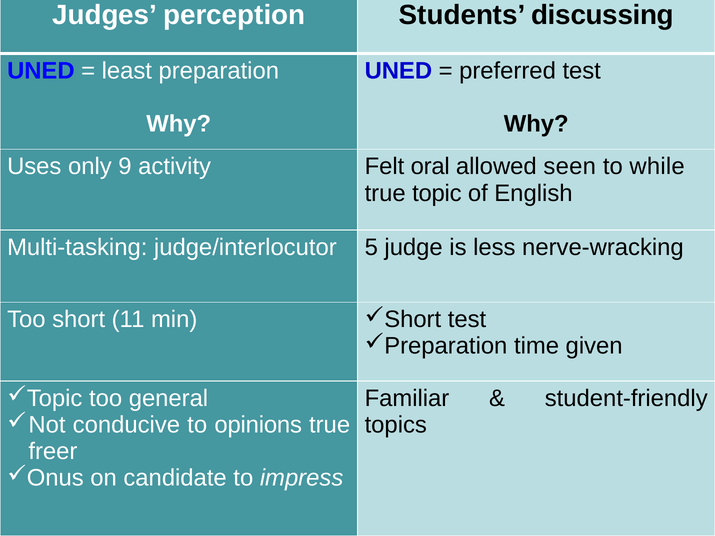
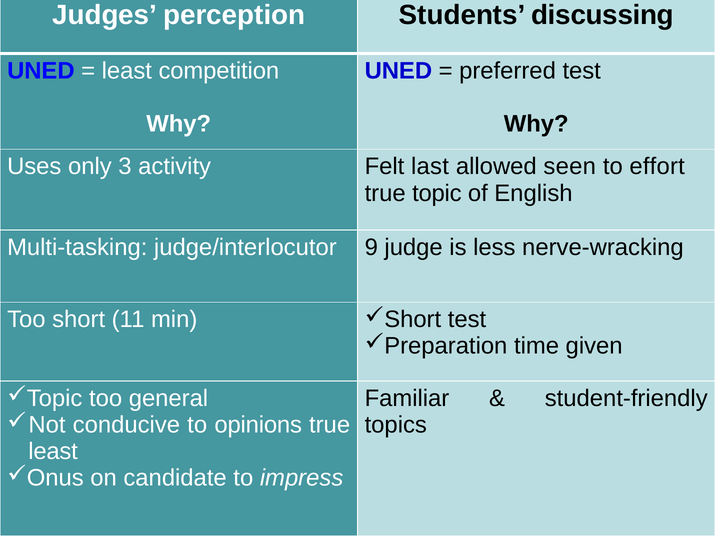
preparation: preparation -> competition
9: 9 -> 3
oral: oral -> last
while: while -> effort
5: 5 -> 9
freer at (53, 452): freer -> least
